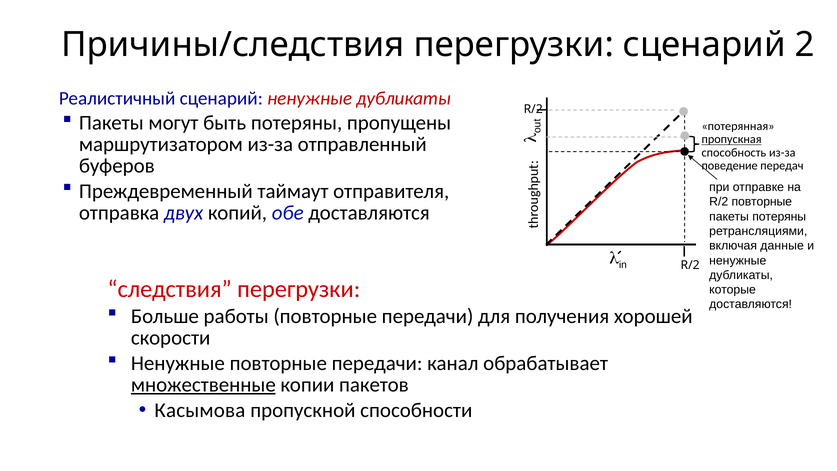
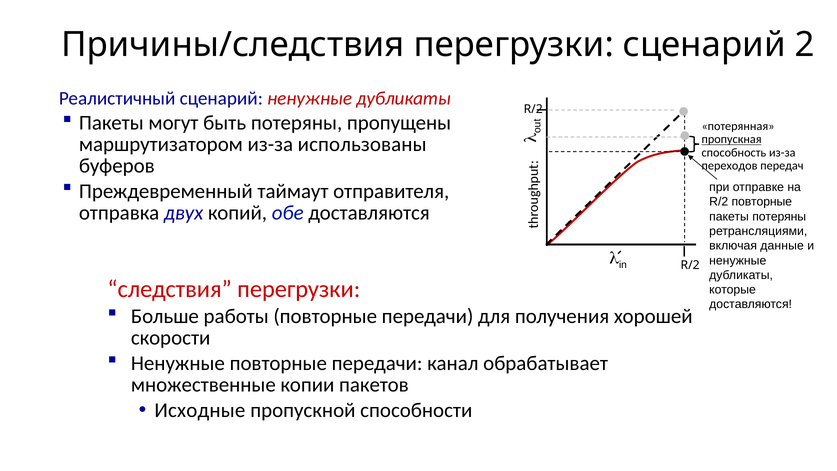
отправленный: отправленный -> использованы
поведение: поведение -> переходов
множественные underline: present -> none
Касымова: Касымова -> Исходные
